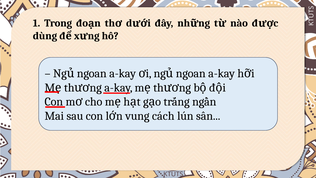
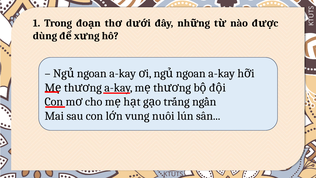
cách: cách -> nuôi
